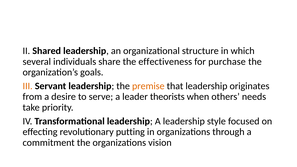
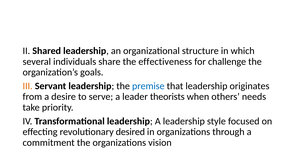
purchase: purchase -> challenge
premise colour: orange -> blue
putting: putting -> desired
